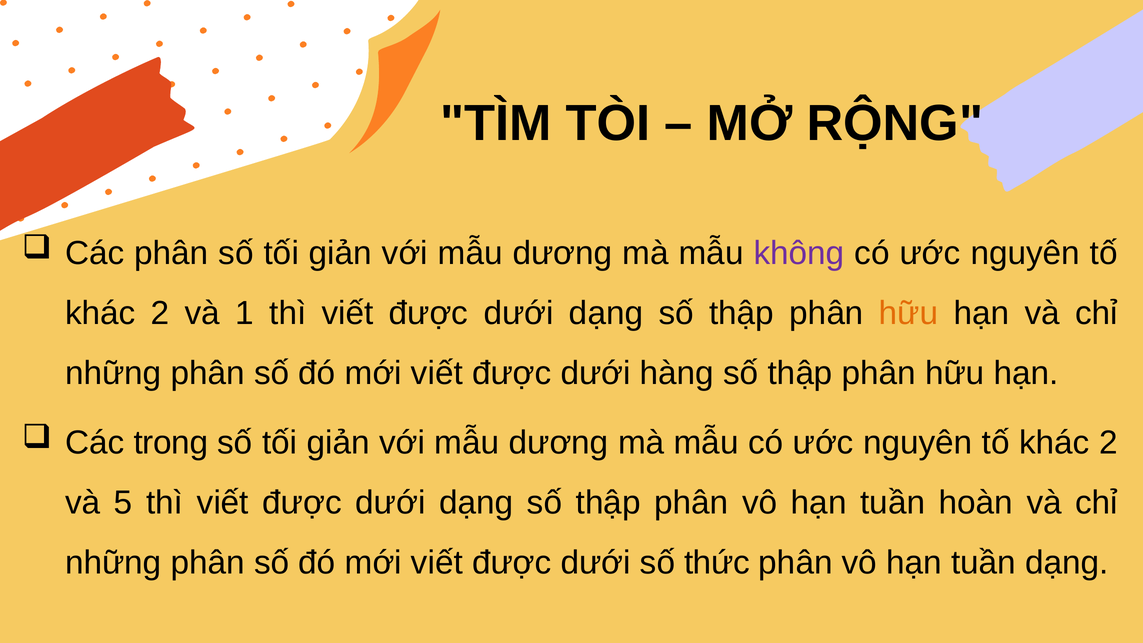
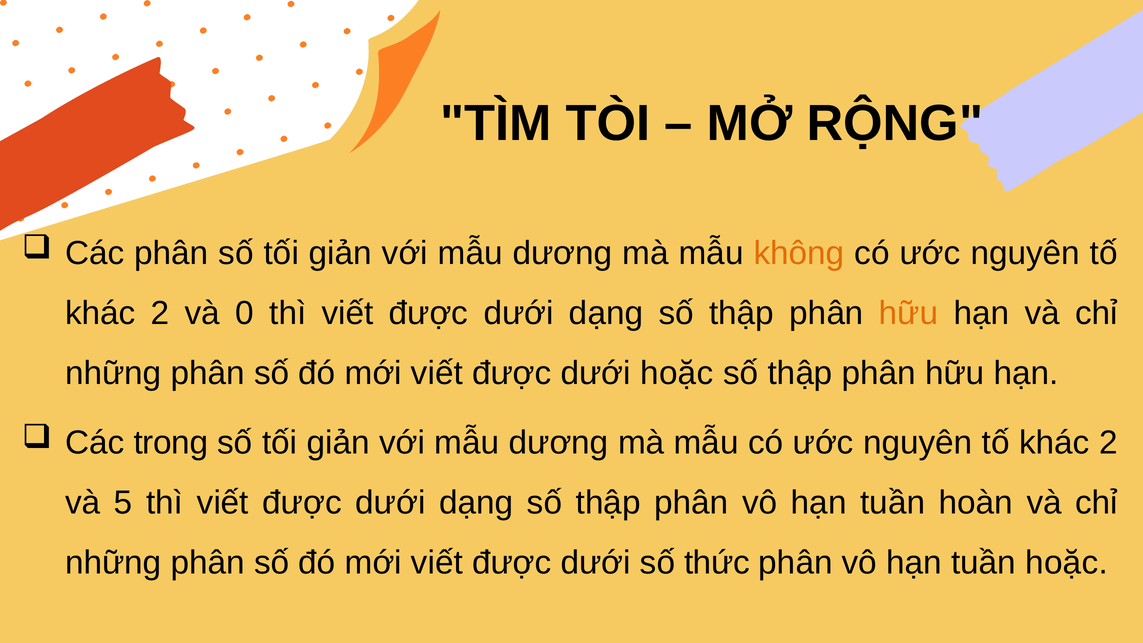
không colour: purple -> orange
1: 1 -> 0
dưới hàng: hàng -> hoặc
tuần dạng: dạng -> hoặc
